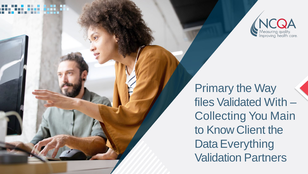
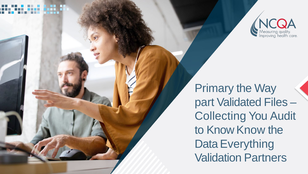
files: files -> part
With: With -> Files
Main: Main -> Audit
Know Client: Client -> Know
